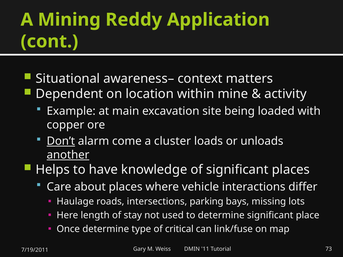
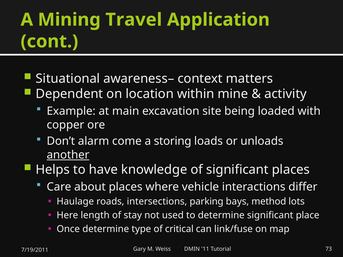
Reddy: Reddy -> Travel
Don’t underline: present -> none
cluster: cluster -> storing
missing: missing -> method
